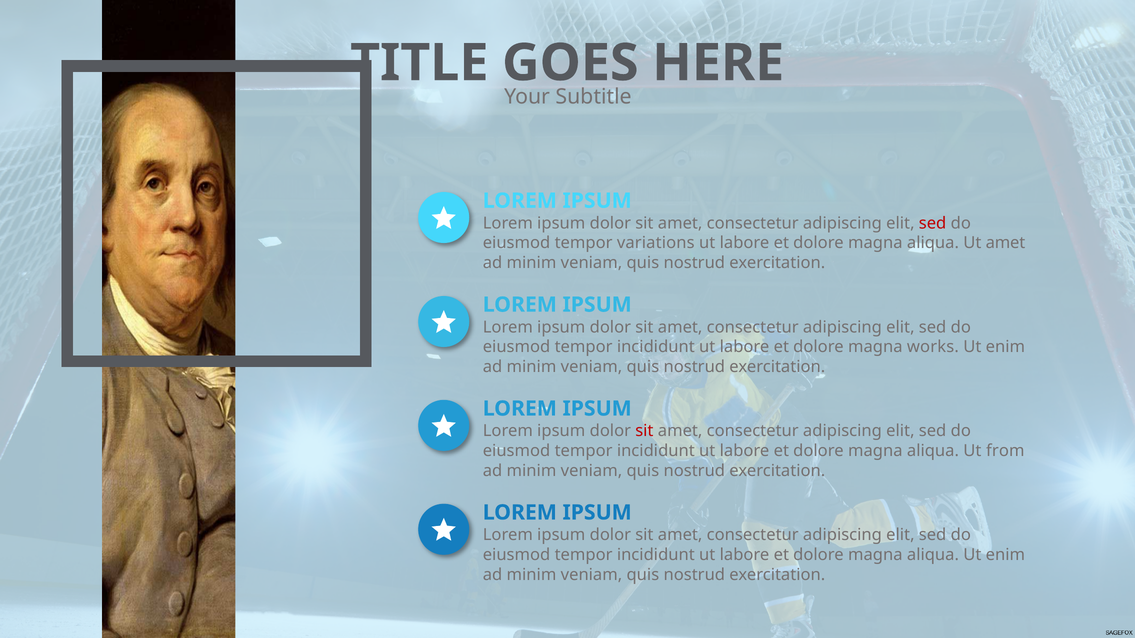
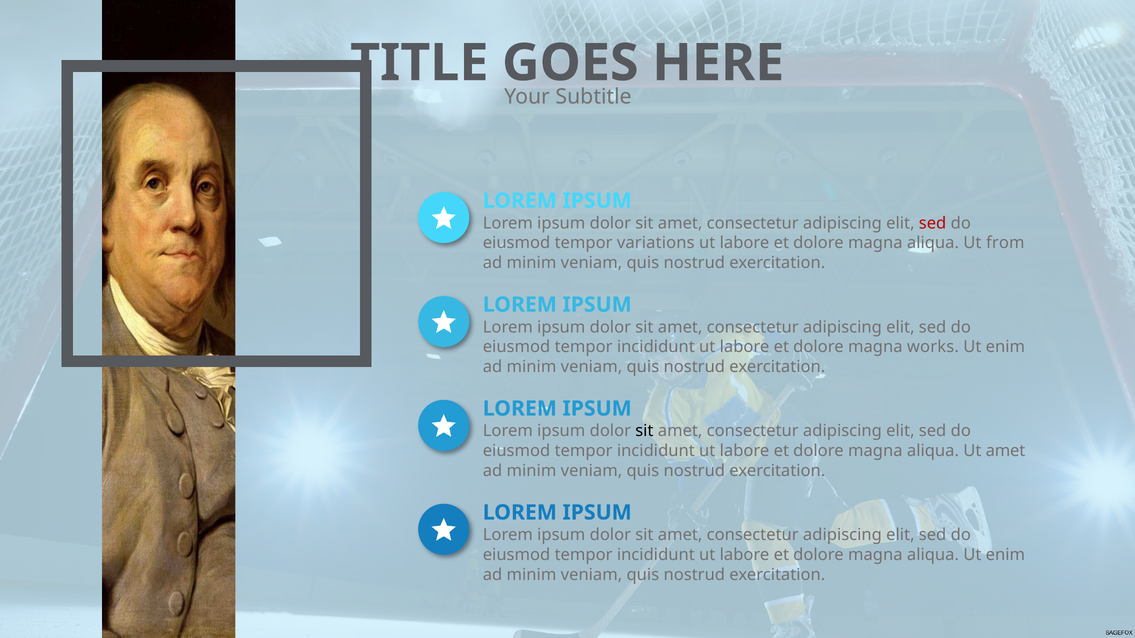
Ut amet: amet -> from
sit at (644, 431) colour: red -> black
Ut from: from -> amet
